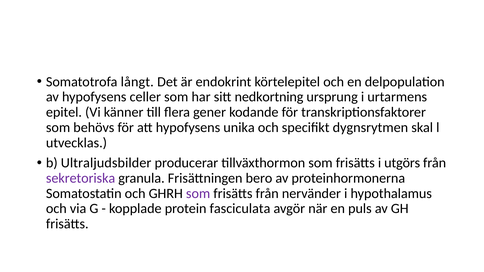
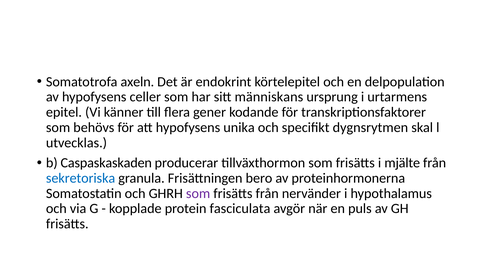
långt: långt -> axeln
nedkortning: nedkortning -> människans
Ultraljudsbilder: Ultraljudsbilder -> Caspaskaskaden
utgörs: utgörs -> mjälte
sekretoriska colour: purple -> blue
